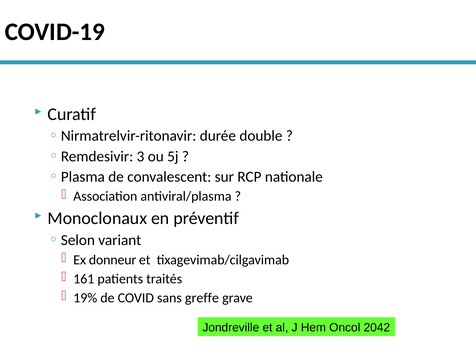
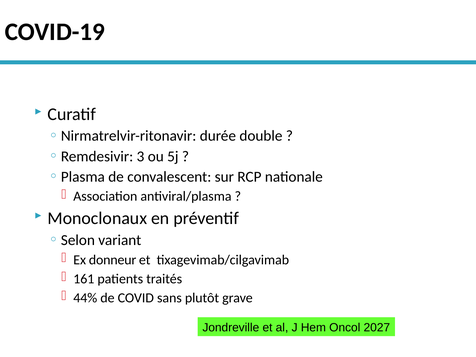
19%: 19% -> 44%
greffe: greffe -> plutôt
2042: 2042 -> 2027
